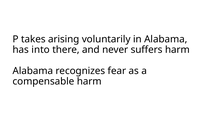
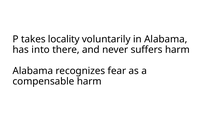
arising: arising -> locality
